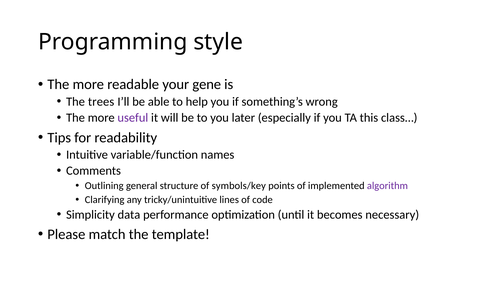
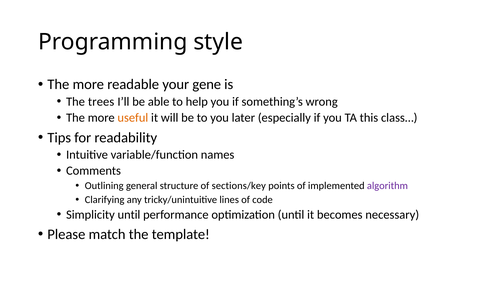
useful colour: purple -> orange
symbols/key: symbols/key -> sections/key
Simplicity data: data -> until
